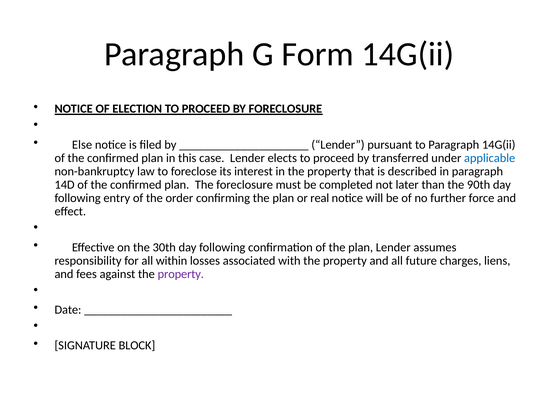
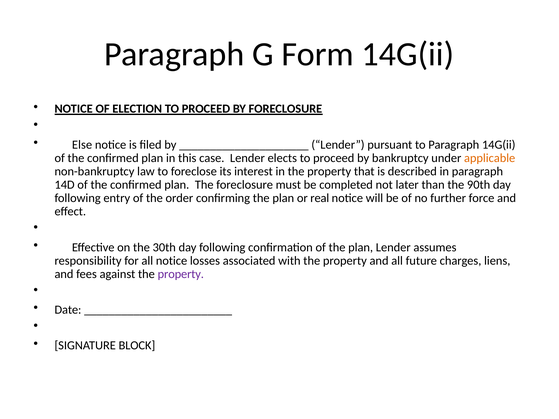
transferred: transferred -> bankruptcy
applicable colour: blue -> orange
all within: within -> notice
